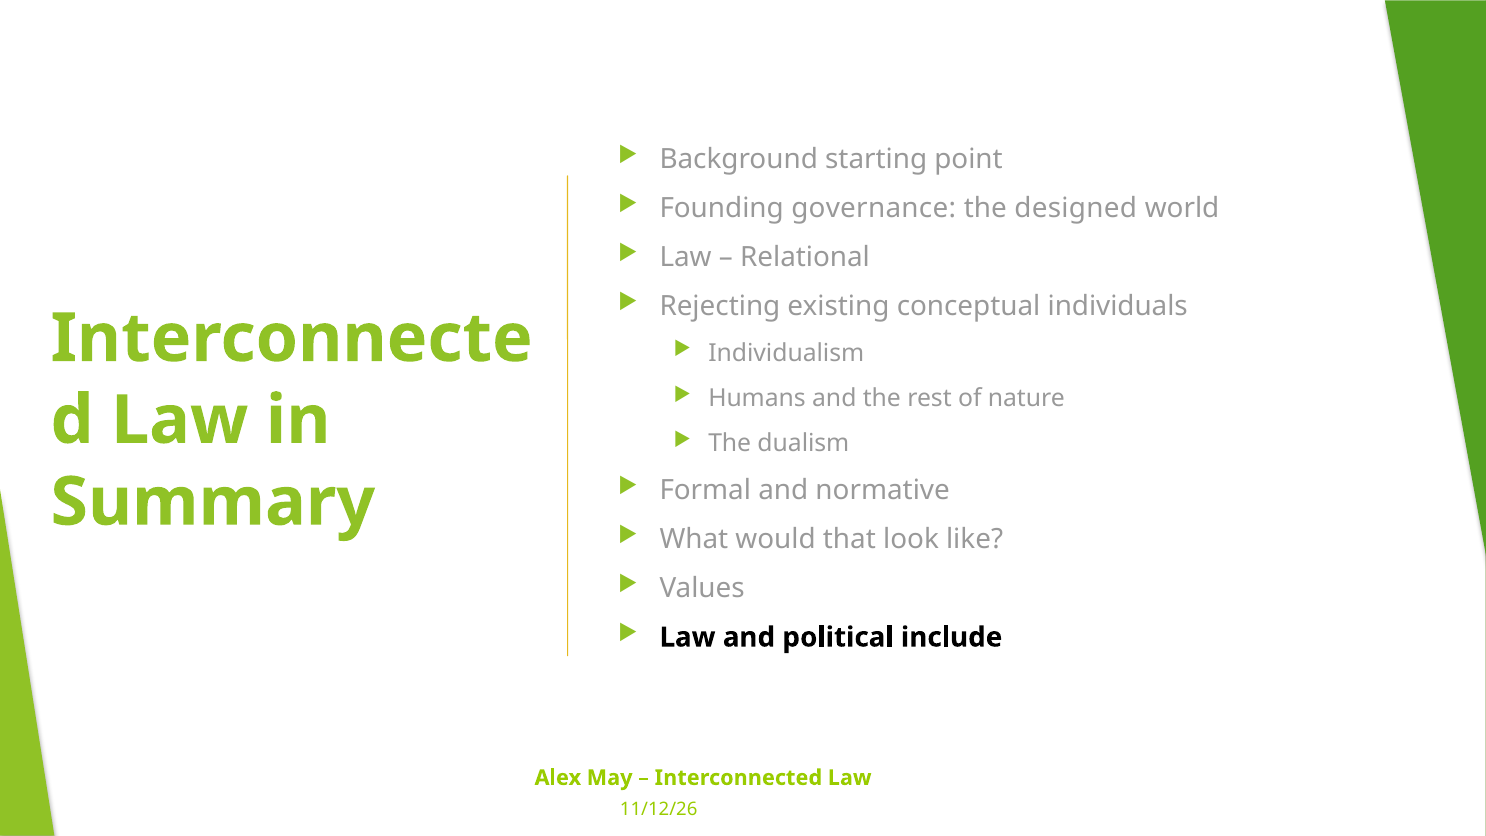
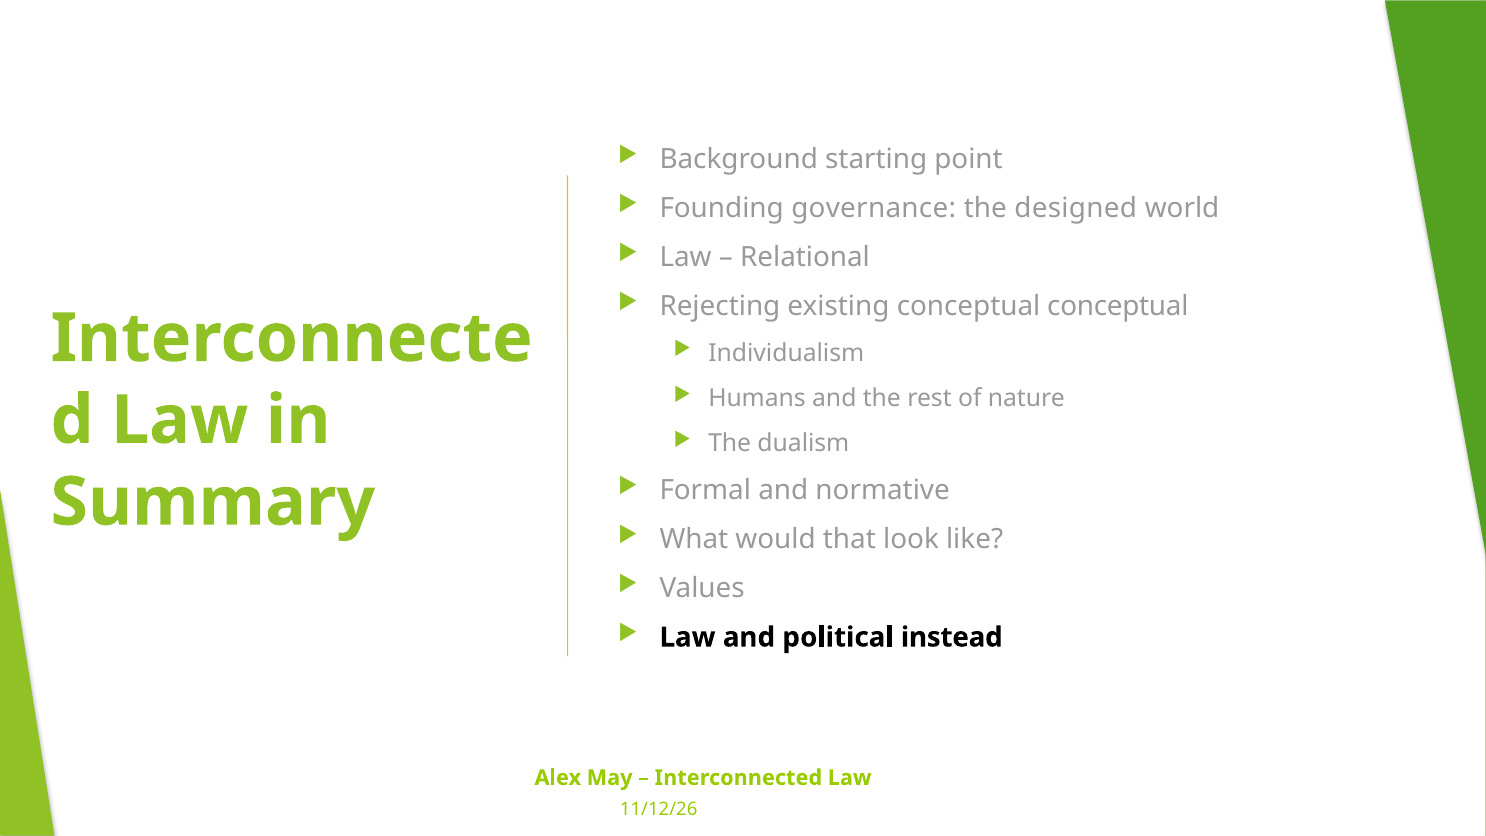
conceptual individuals: individuals -> conceptual
include: include -> instead
